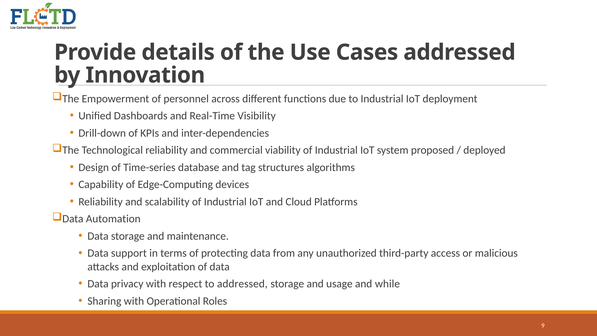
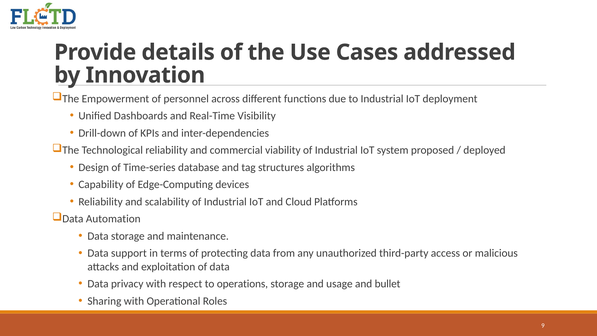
to addressed: addressed -> operations
while: while -> bullet
